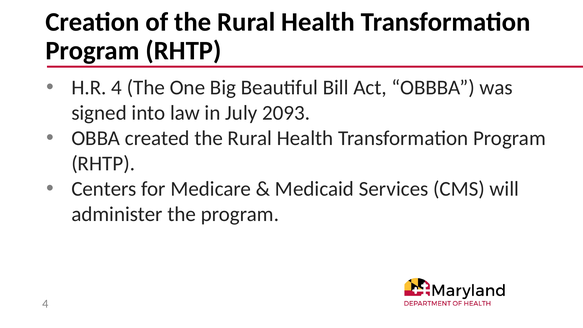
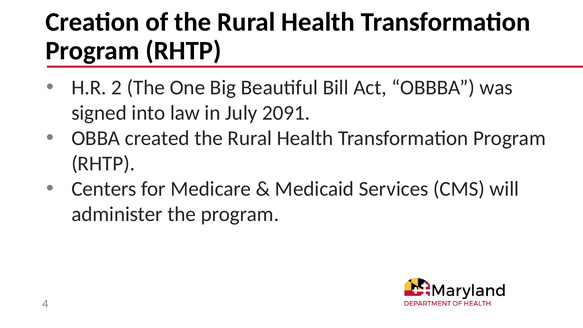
H.R 4: 4 -> 2
2093: 2093 -> 2091
